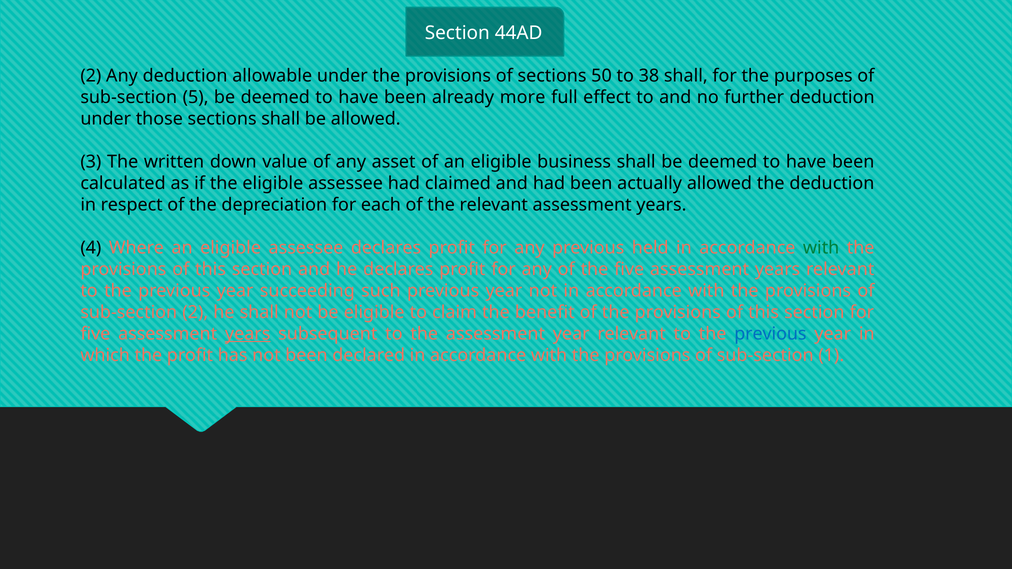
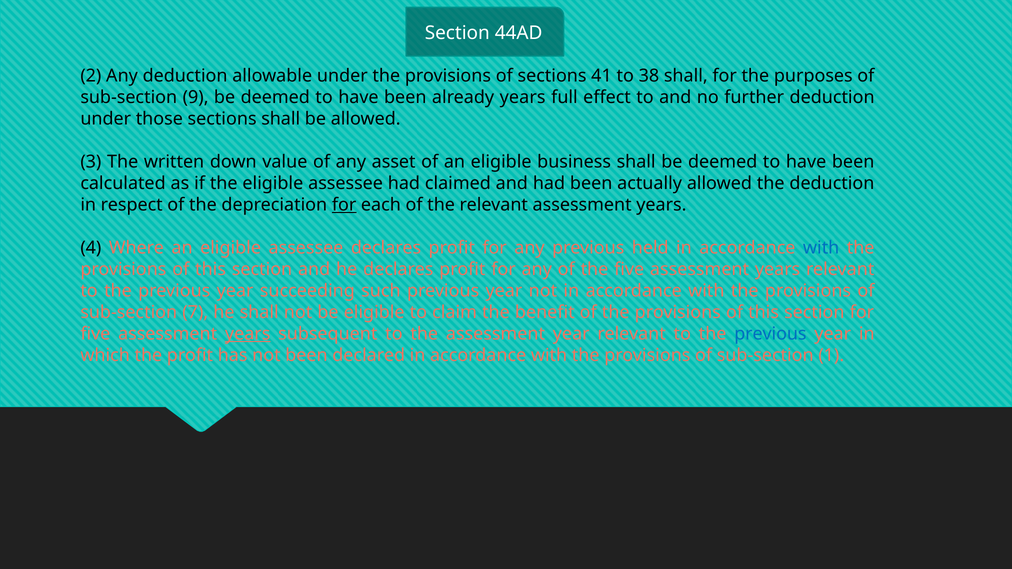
50: 50 -> 41
5: 5 -> 9
already more: more -> years
for at (344, 205) underline: none -> present
with at (821, 248) colour: green -> blue
sub-section 2: 2 -> 7
